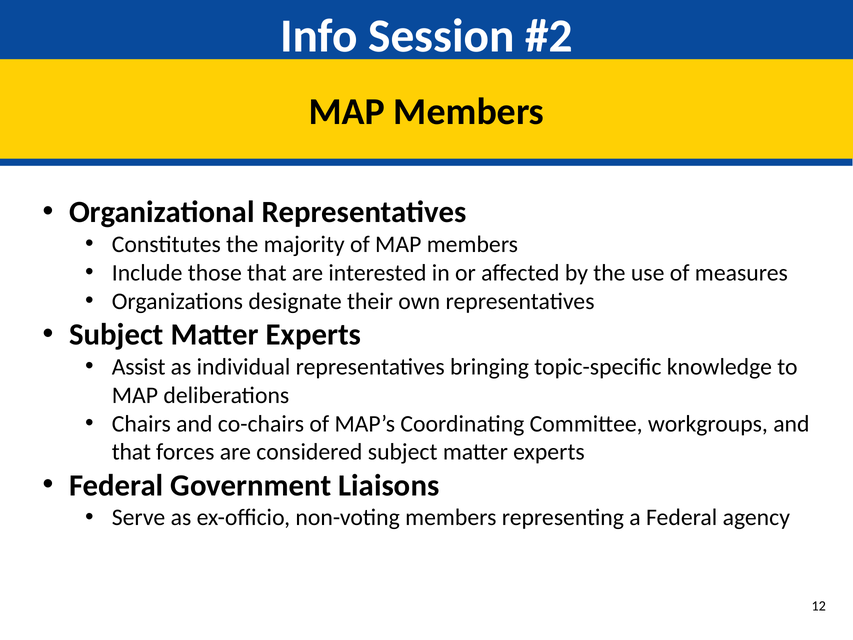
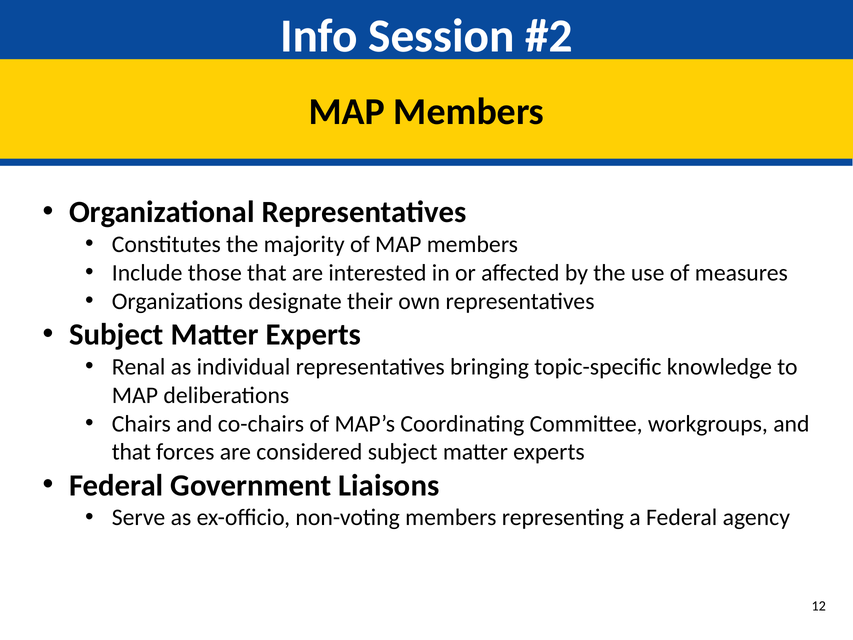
Assist: Assist -> Renal
